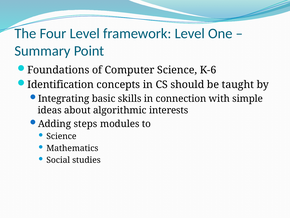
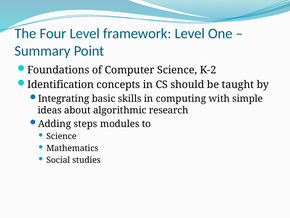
K-6: K-6 -> K-2
connection: connection -> computing
interests: interests -> research
